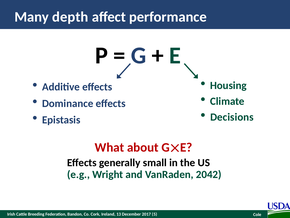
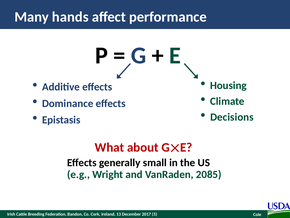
depth: depth -> hands
2042: 2042 -> 2085
